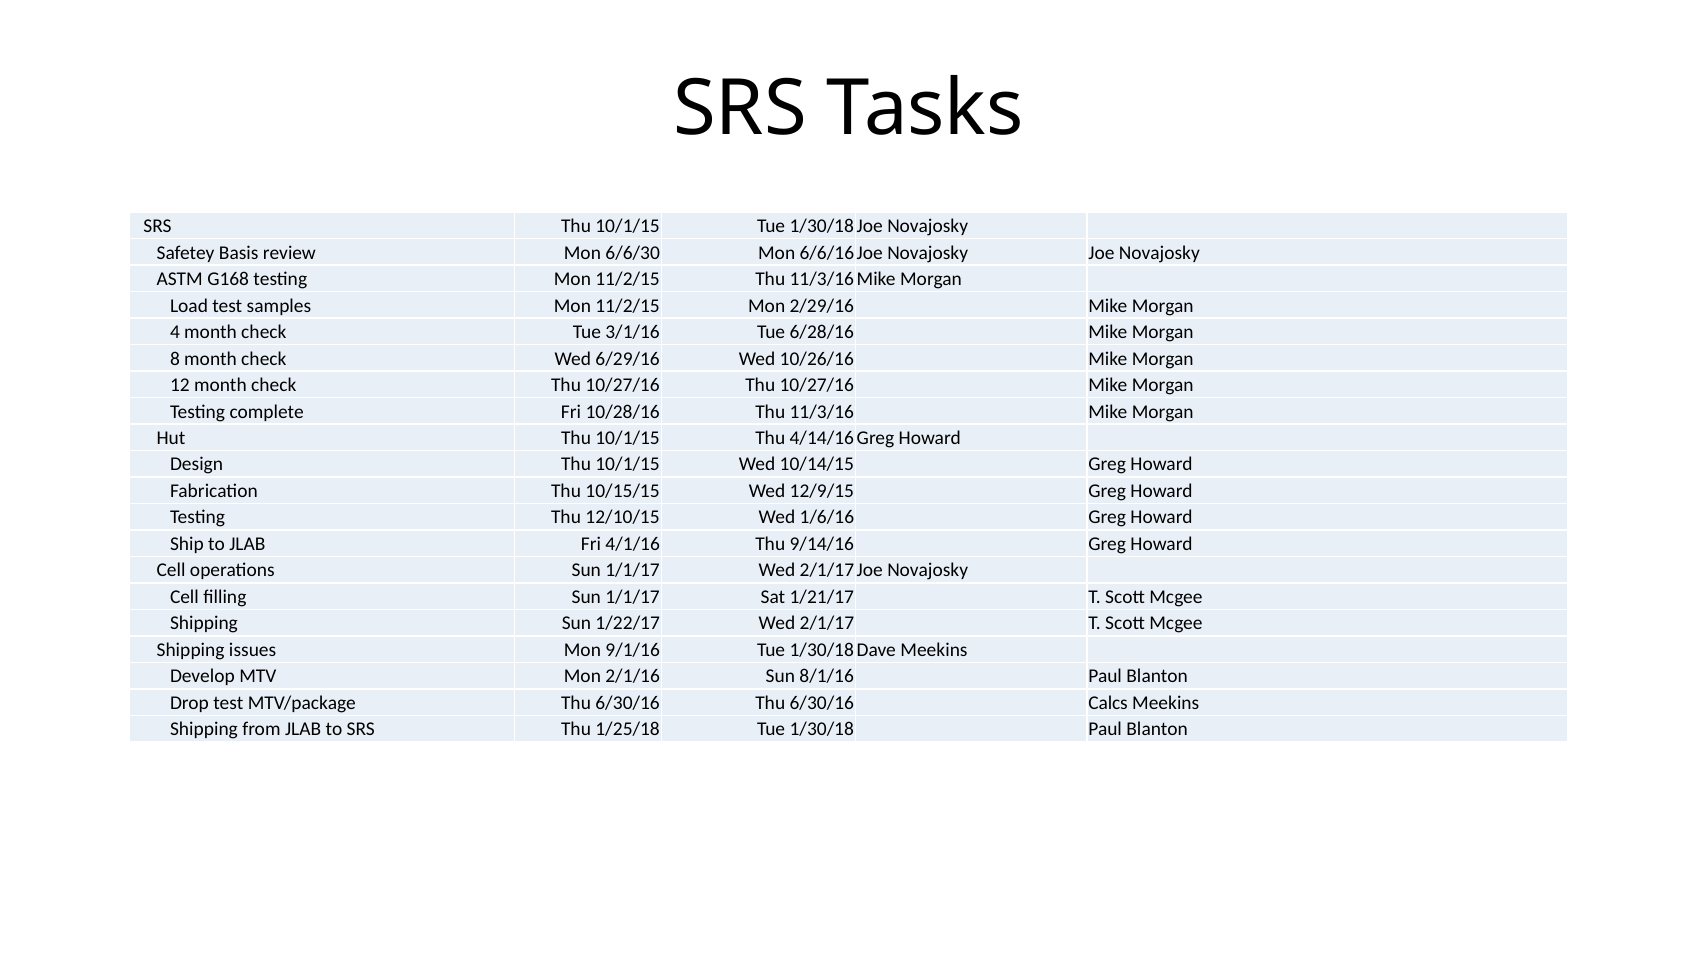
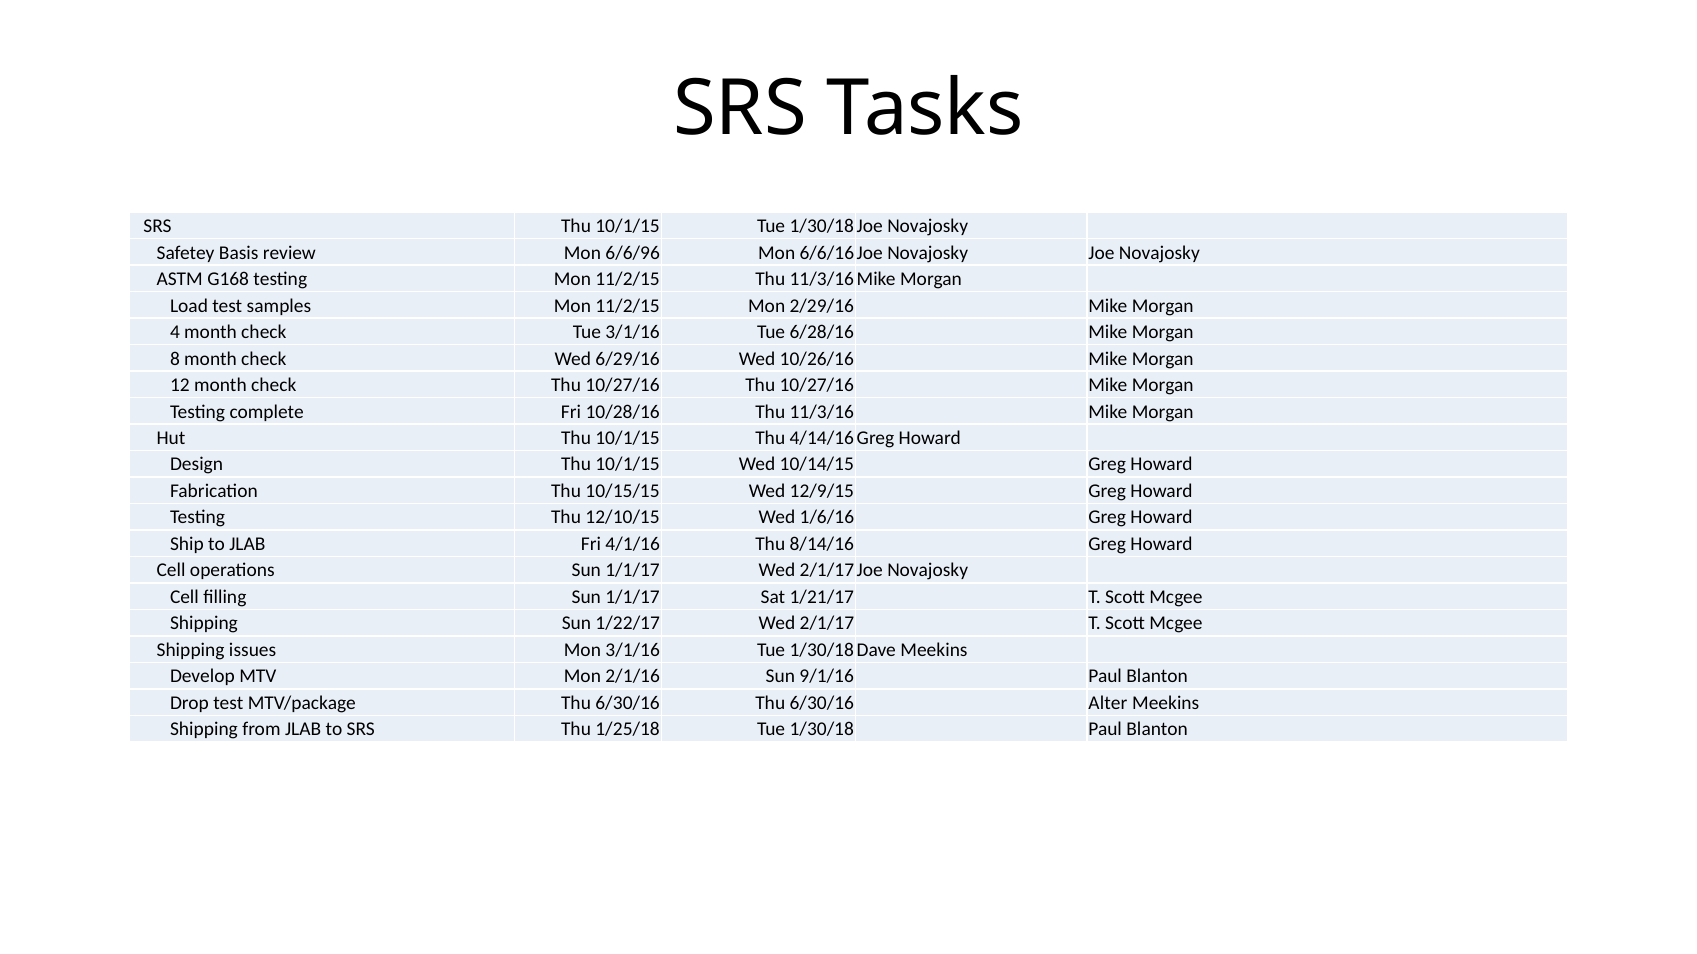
6/6/30: 6/6/30 -> 6/6/96
9/14/16: 9/14/16 -> 8/14/16
Mon 9/1/16: 9/1/16 -> 3/1/16
8/1/16: 8/1/16 -> 9/1/16
Calcs: Calcs -> Alter
